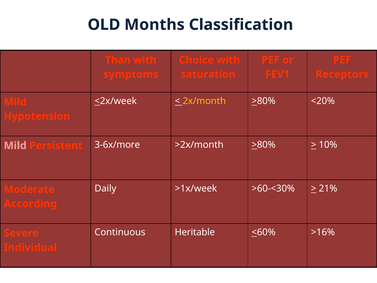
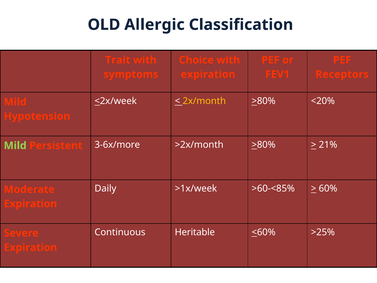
Months: Months -> Allergic
Than: Than -> Trait
saturation at (208, 74): saturation -> expiration
Mild at (15, 145) colour: pink -> light green
10%: 10% -> 21%
>60-<30%: >60-<30% -> >60-<85%
21%: 21% -> 60%
According at (30, 204): According -> Expiration
>16%: >16% -> >25%
Individual at (30, 247): Individual -> Expiration
